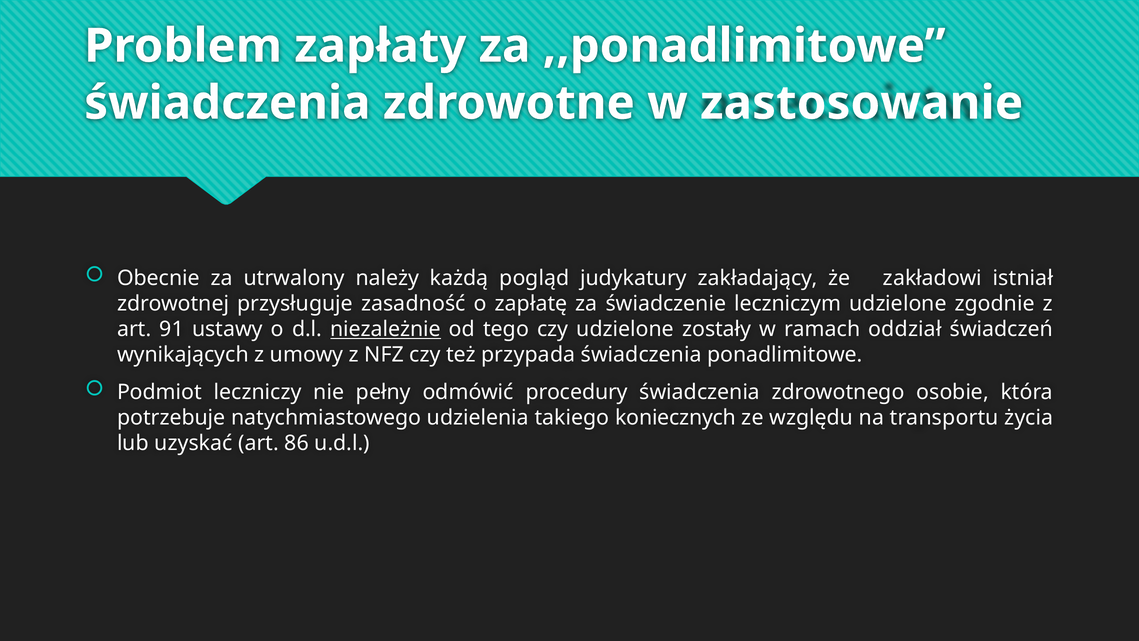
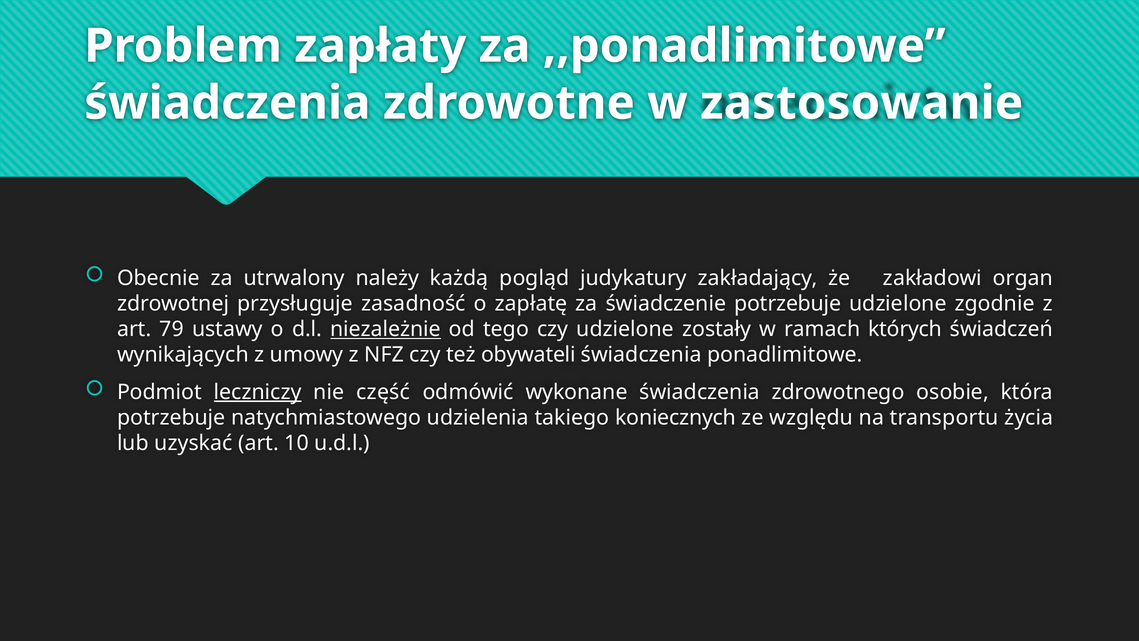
istniał: istniał -> organ
świadczenie leczniczym: leczniczym -> potrzebuje
91: 91 -> 79
oddział: oddział -> których
przypada: przypada -> obywateli
leczniczy underline: none -> present
pełny: pełny -> część
procedury: procedury -> wykonane
86: 86 -> 10
